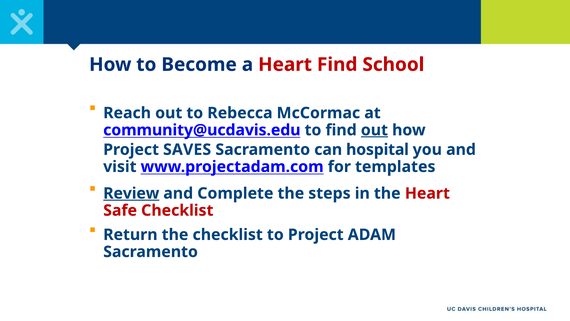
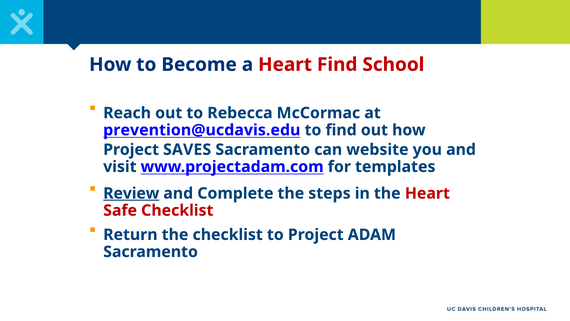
community@ucdavis.edu: community@ucdavis.edu -> prevention@ucdavis.edu
out at (374, 130) underline: present -> none
hospital: hospital -> website
